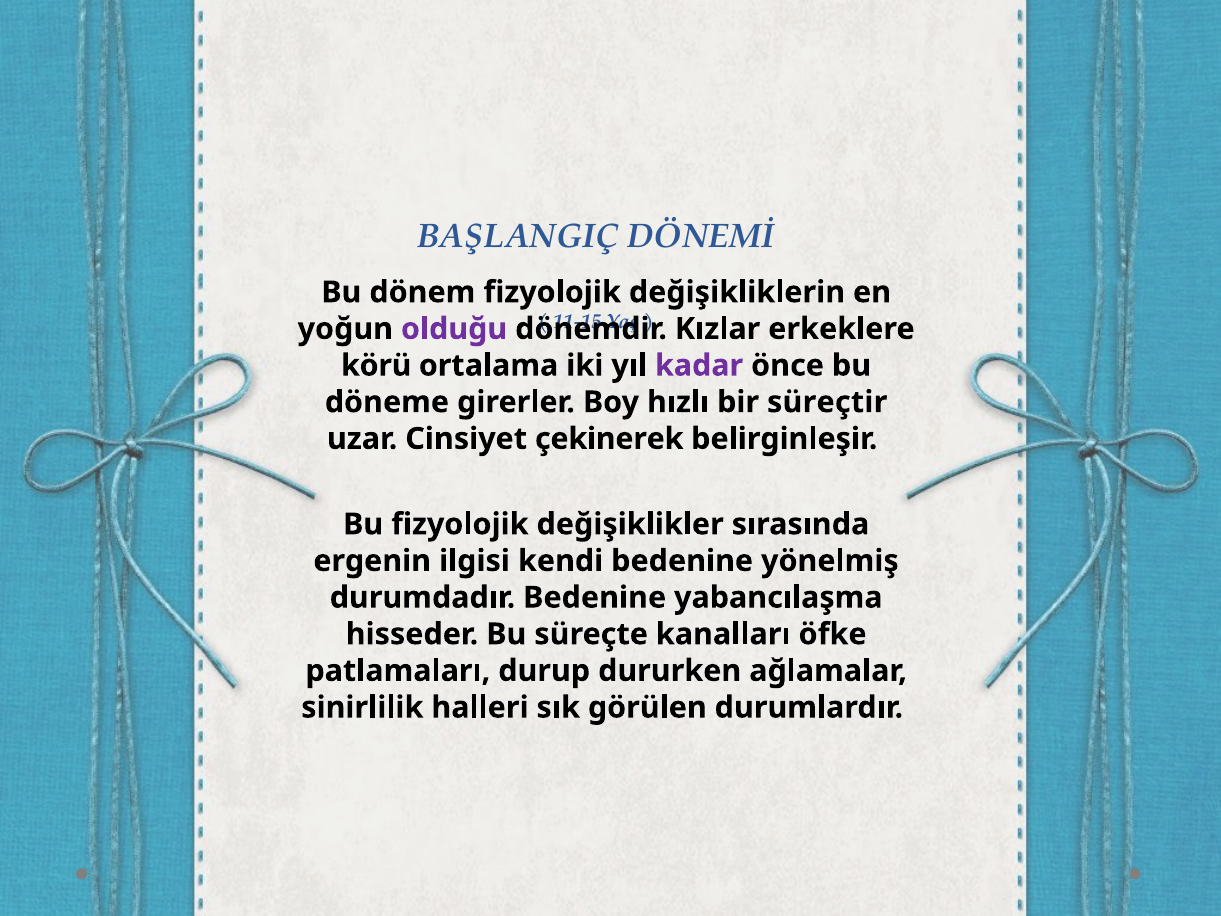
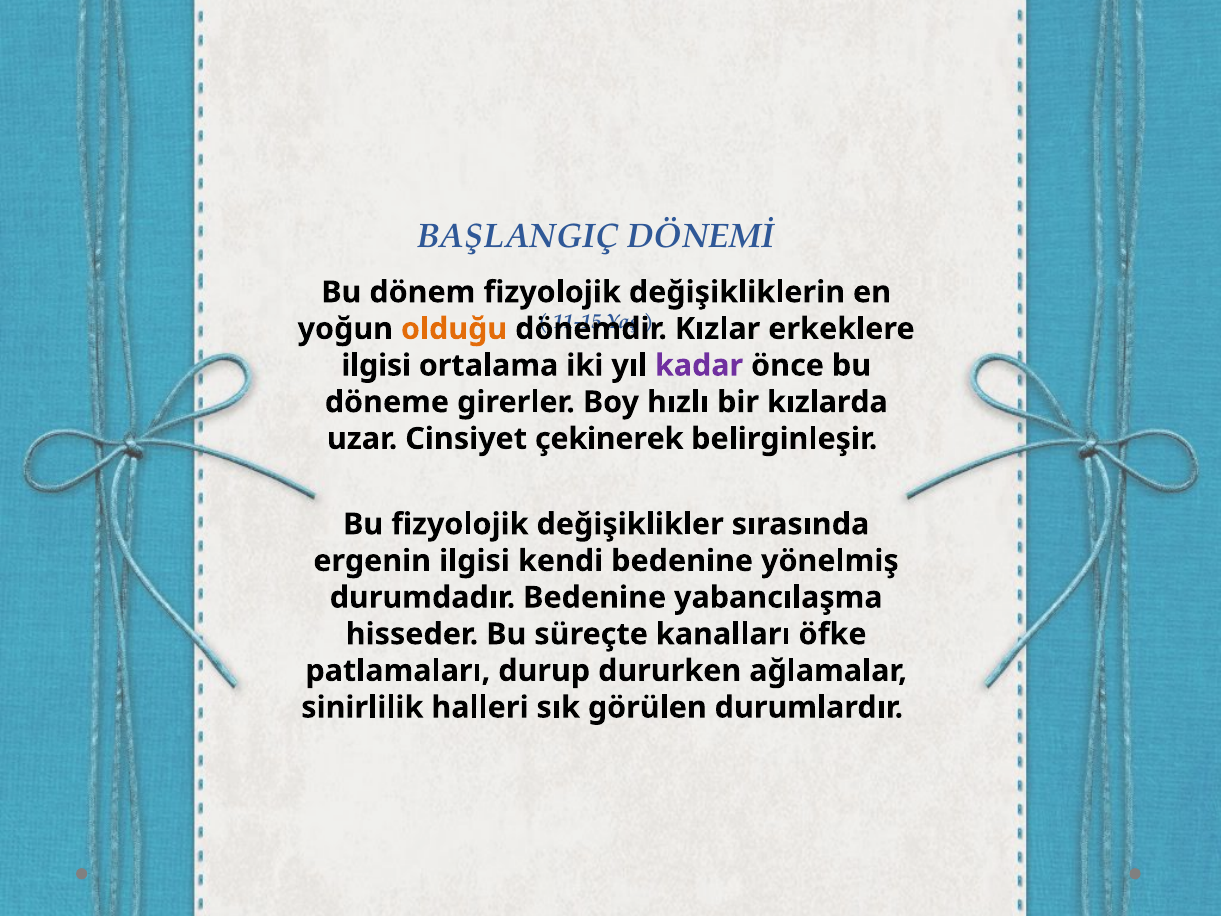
olduğu colour: purple -> orange
körü at (376, 365): körü -> ilgisi
süreçtir: süreçtir -> kızlarda
